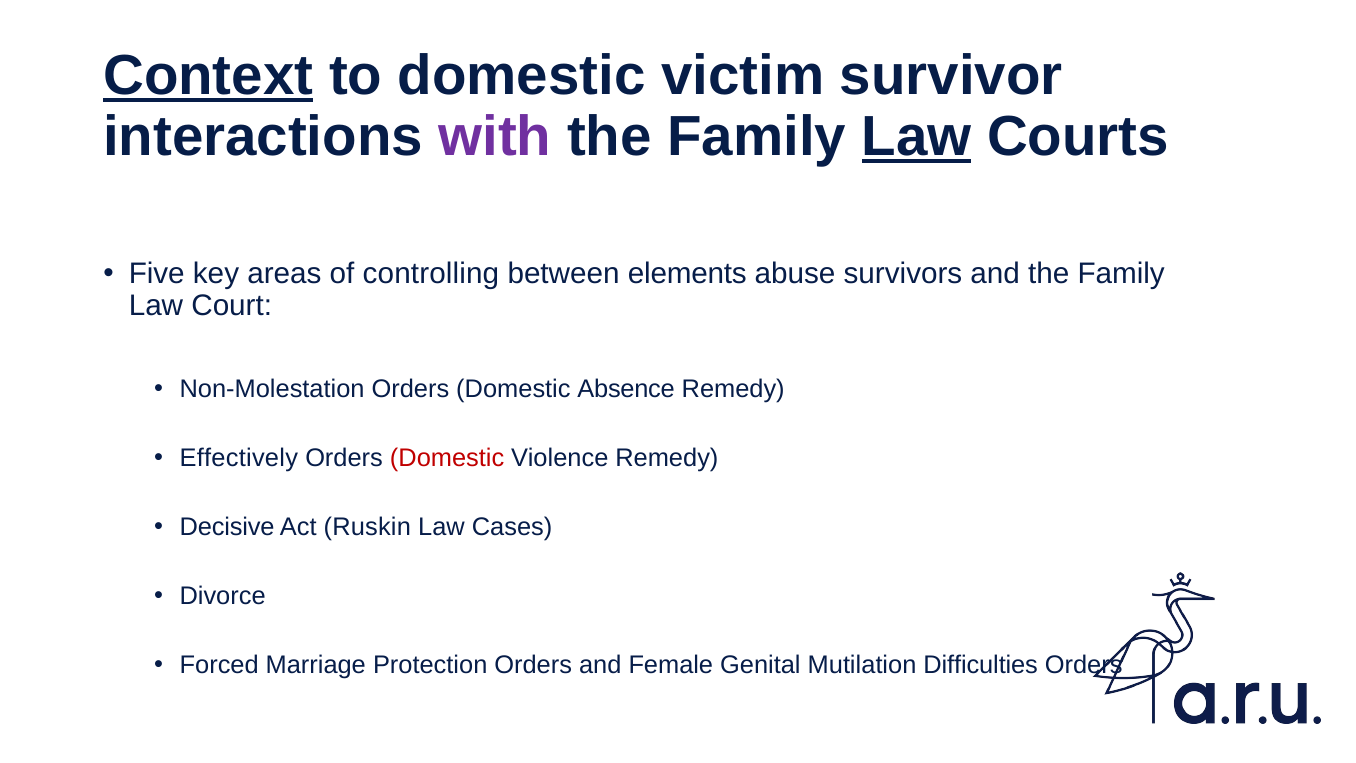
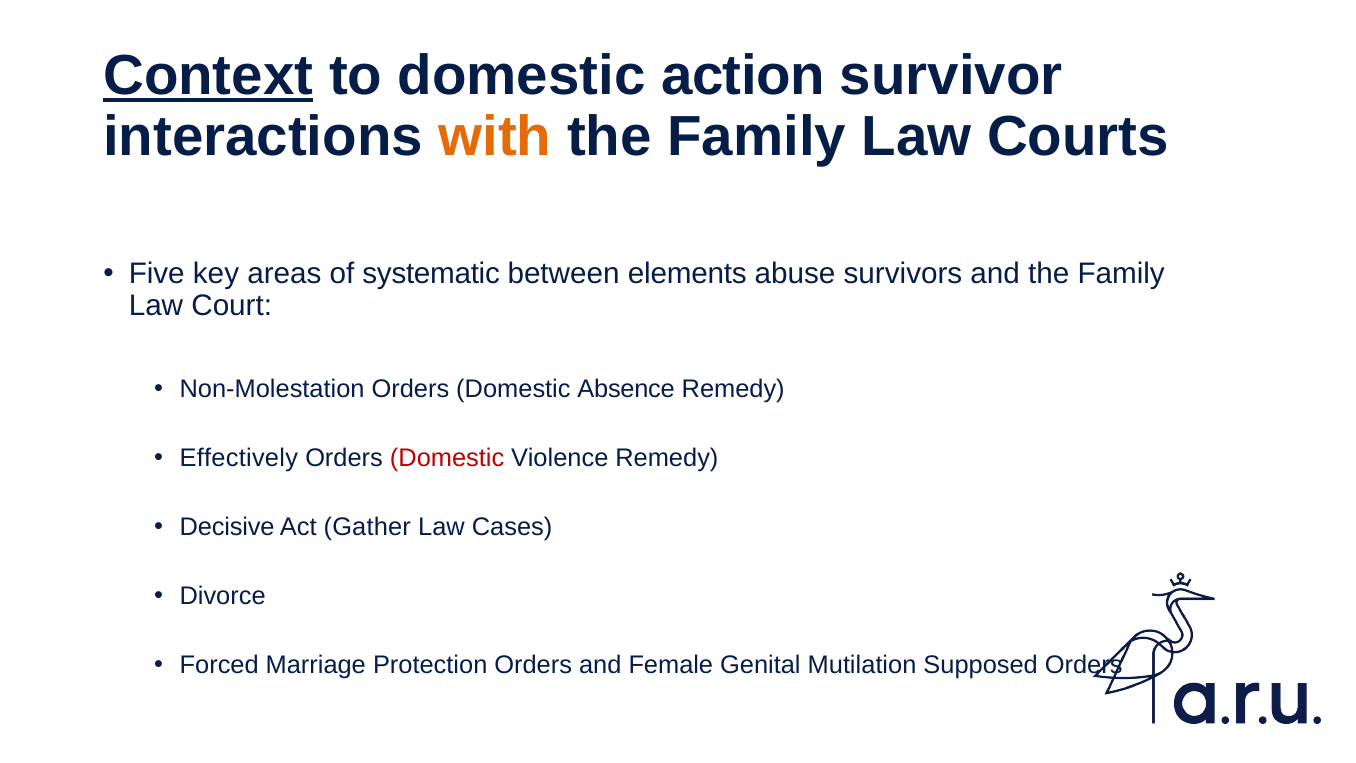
victim: victim -> action
with colour: purple -> orange
Law at (917, 137) underline: present -> none
controlling: controlling -> systematic
Ruskin: Ruskin -> Gather
Difficulties: Difficulties -> Supposed
